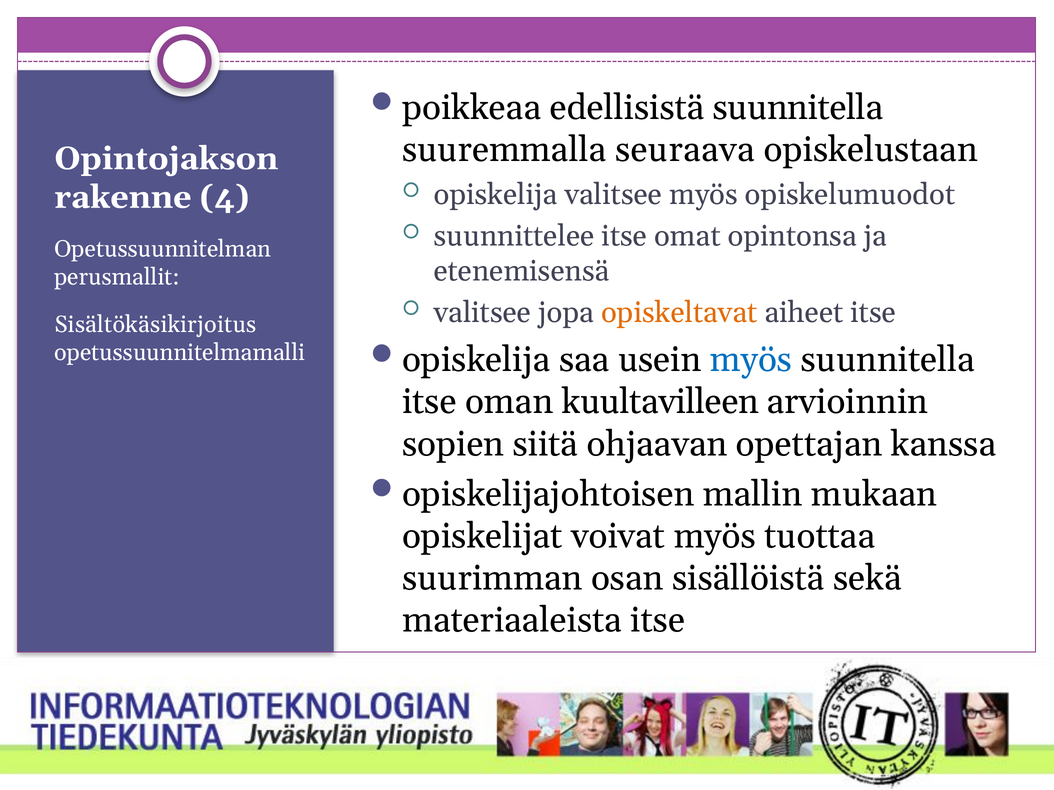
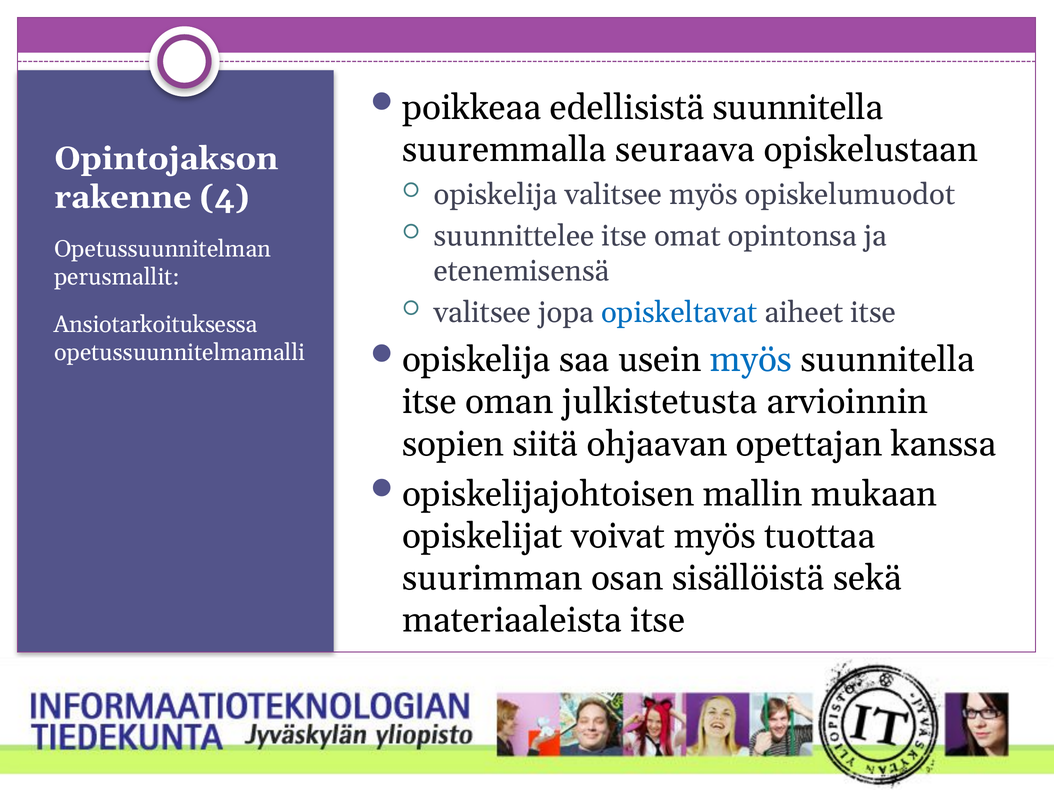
opiskeltavat colour: orange -> blue
Sisältökäsikirjoitus: Sisältökäsikirjoitus -> Ansiotarkoituksessa
kuultavilleen: kuultavilleen -> julkistetusta
